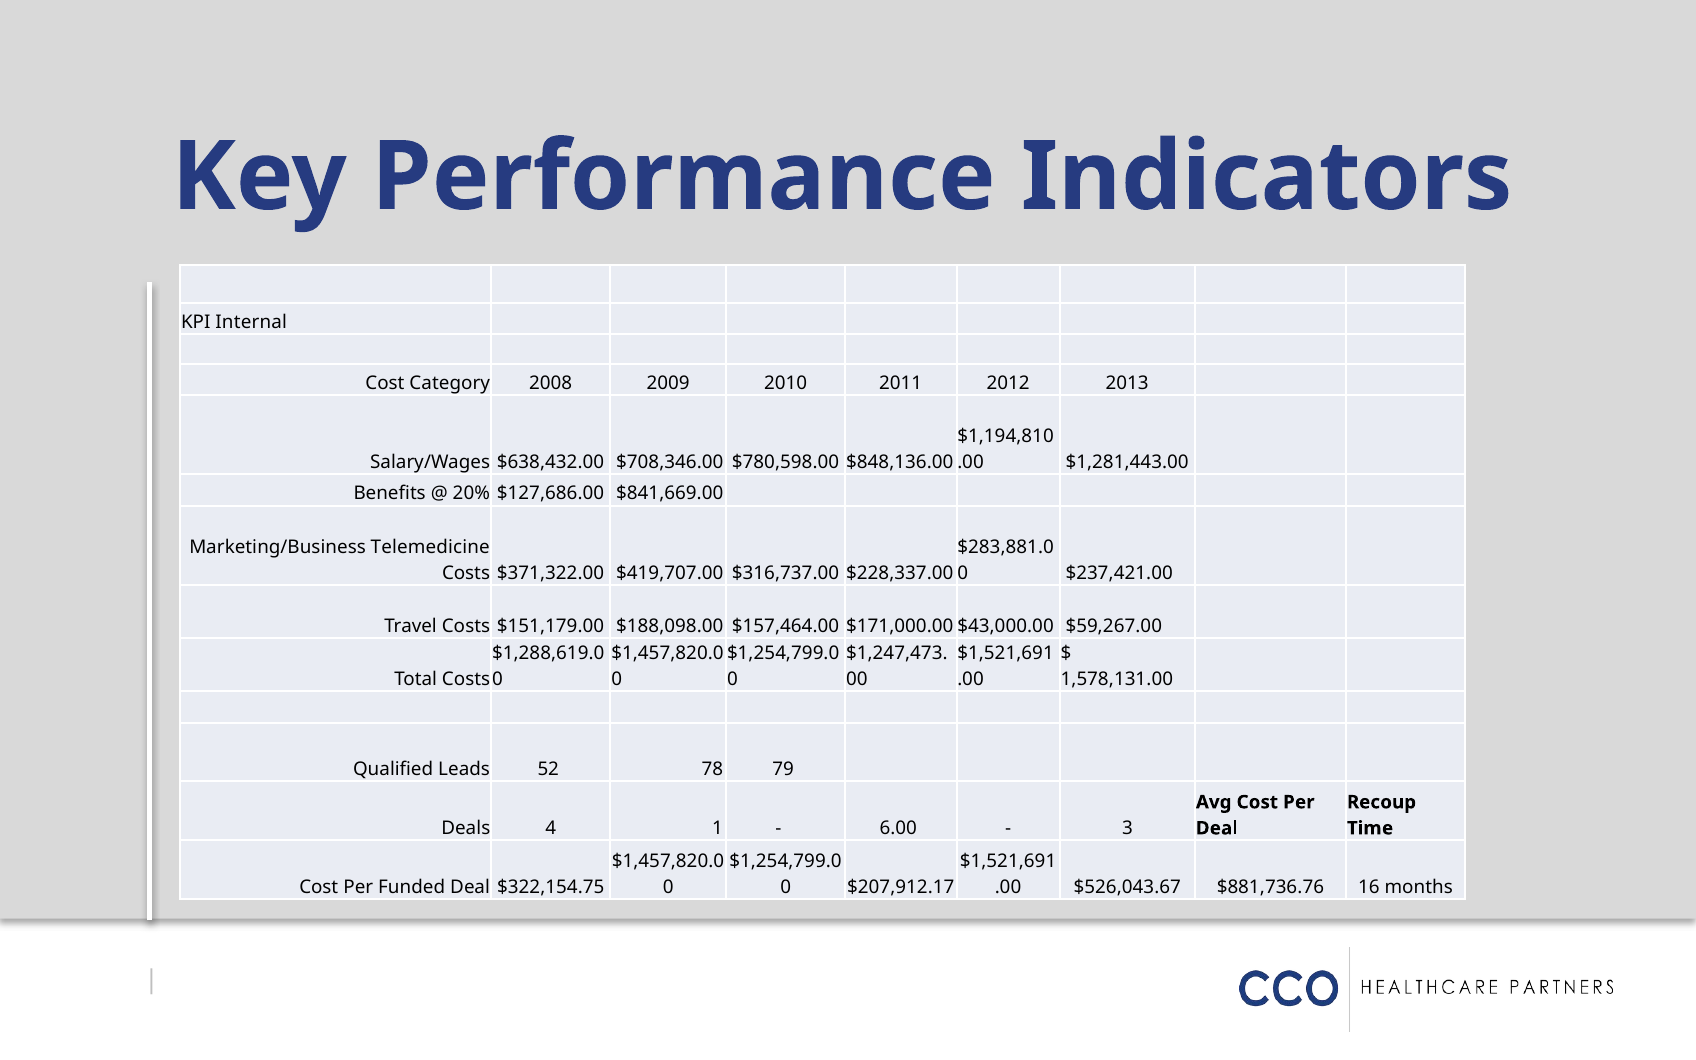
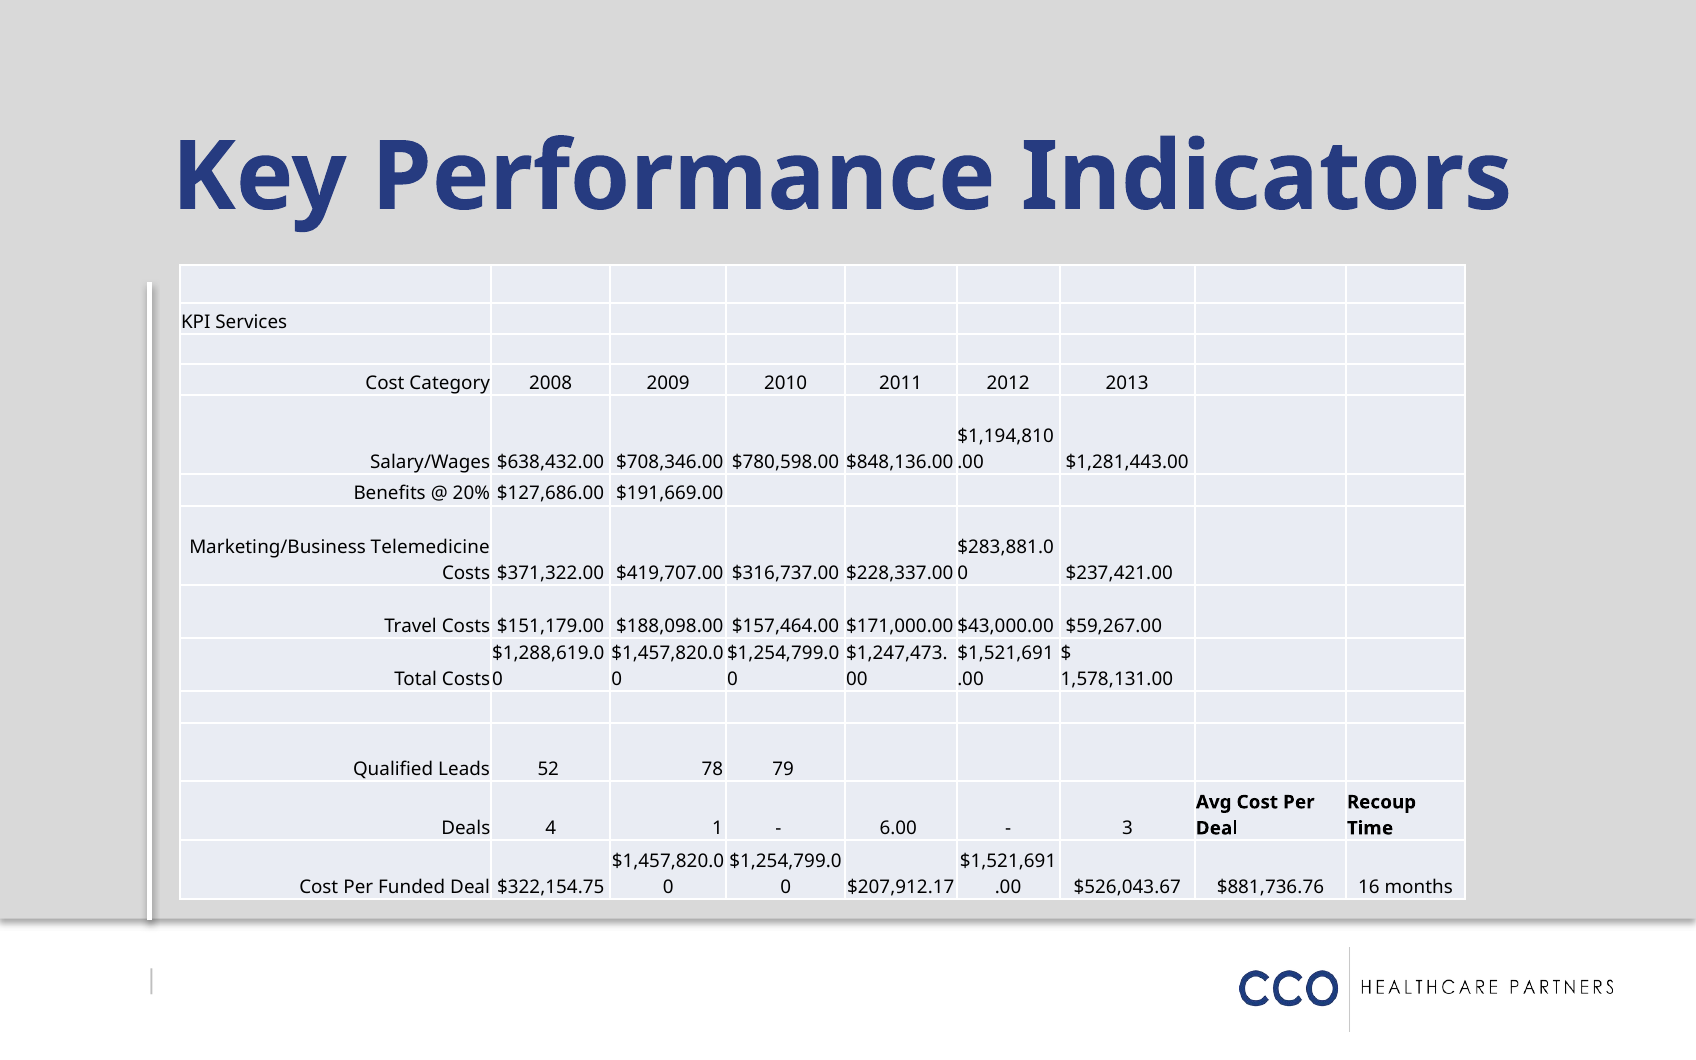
Internal: Internal -> Services
$841,669.00: $841,669.00 -> $191,669.00
